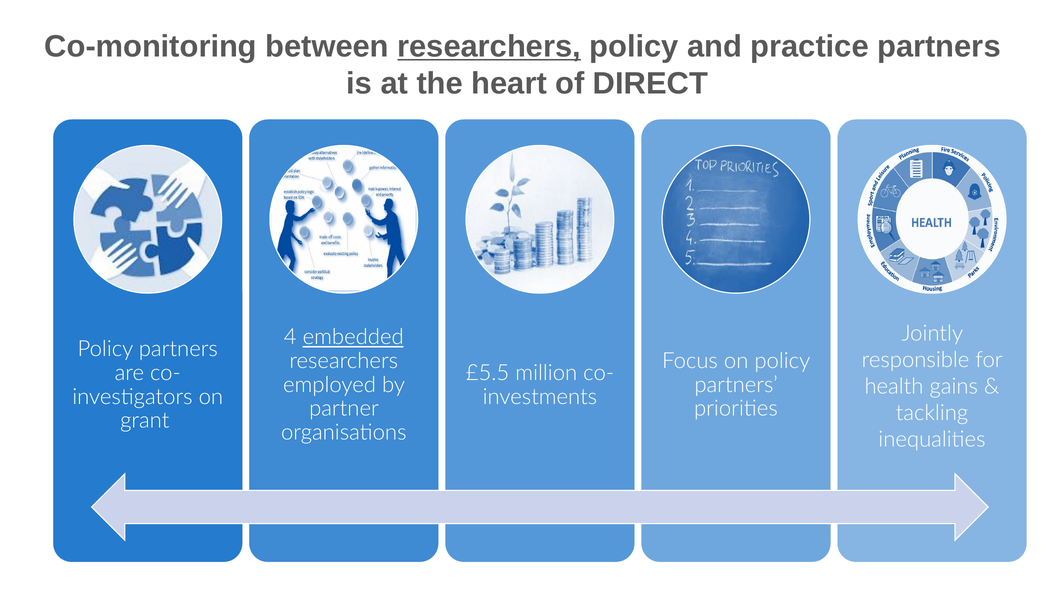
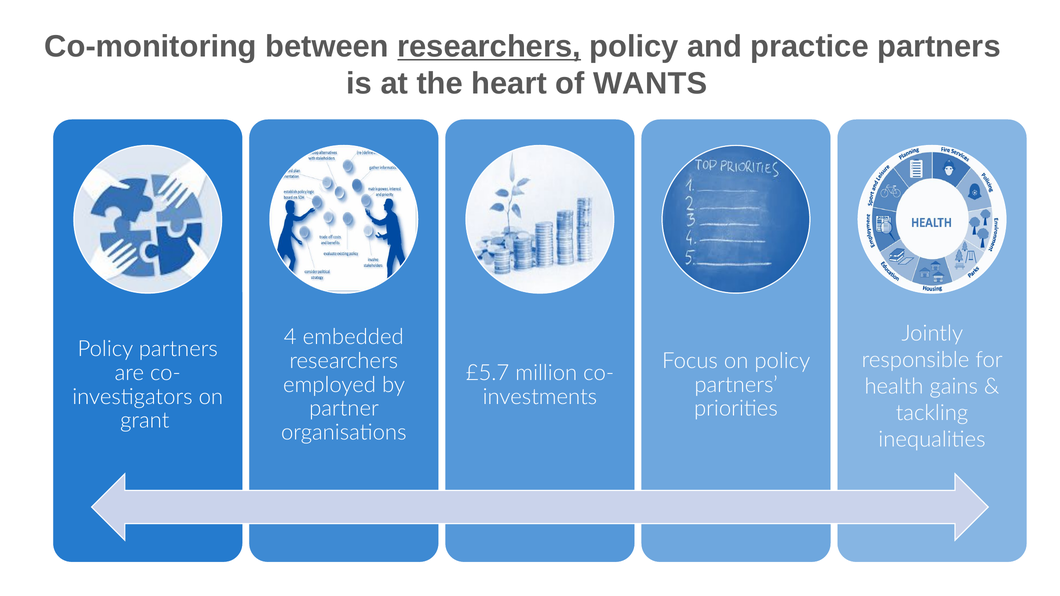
DIRECT: DIRECT -> WANTS
embedded underline: present -> none
£5.5: £5.5 -> £5.7
